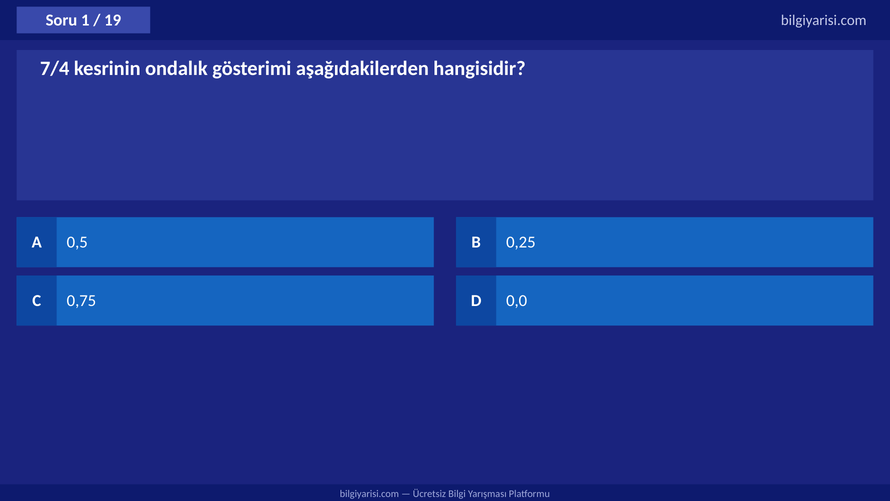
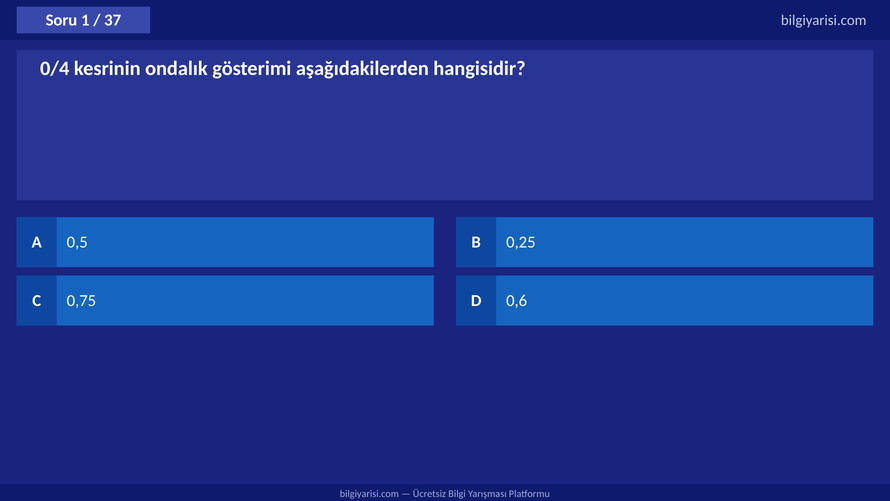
19: 19 -> 37
7/4: 7/4 -> 0/4
0,0: 0,0 -> 0,6
